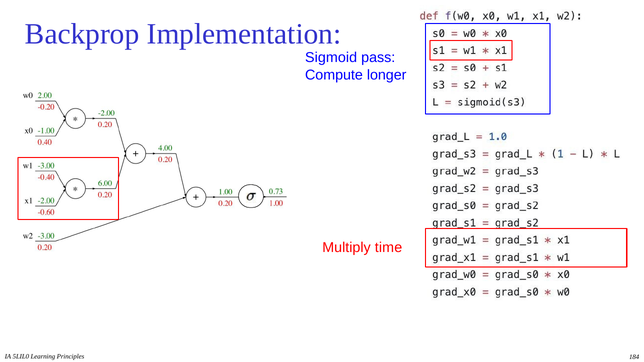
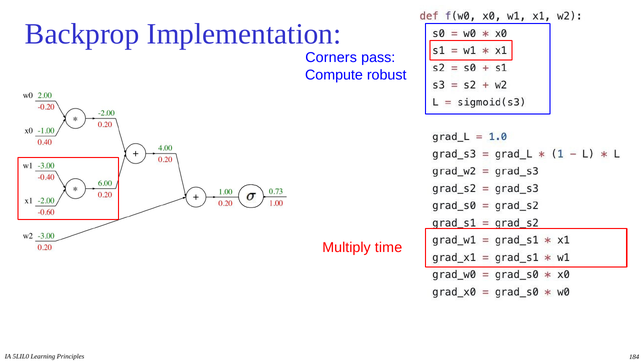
Sigmoid: Sigmoid -> Corners
longer: longer -> robust
